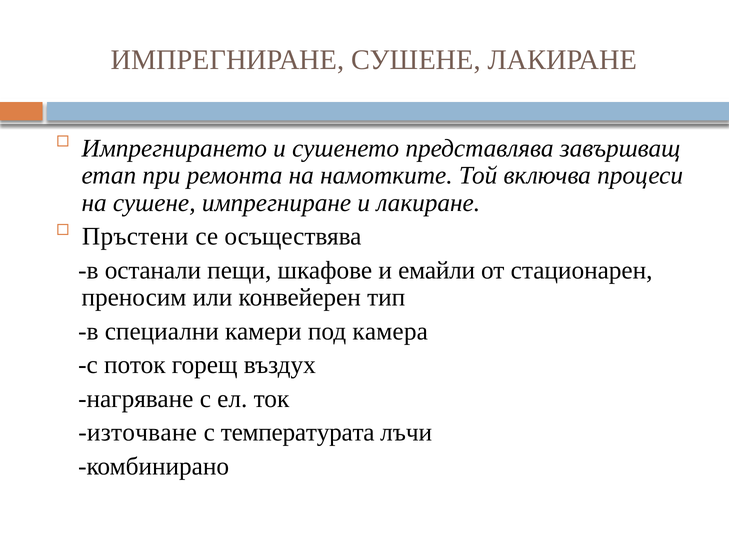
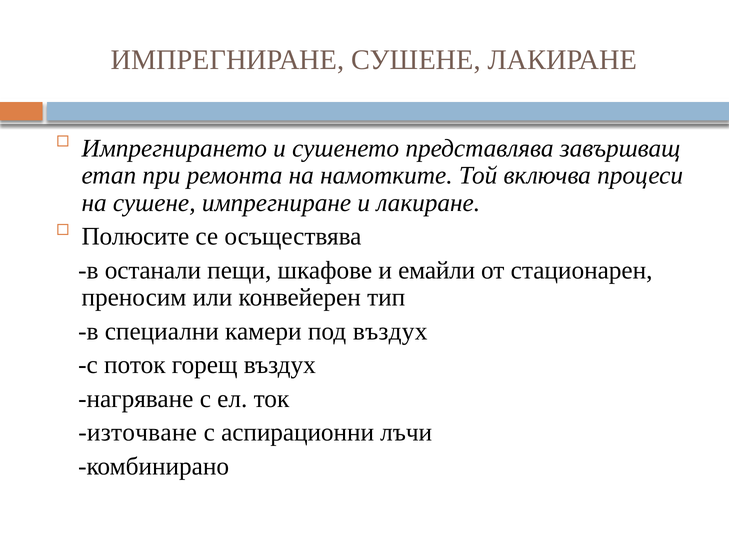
Пръстени: Пръстени -> Полюсите
под камера: камера -> въздух
температурата: температурата -> аспирационни
